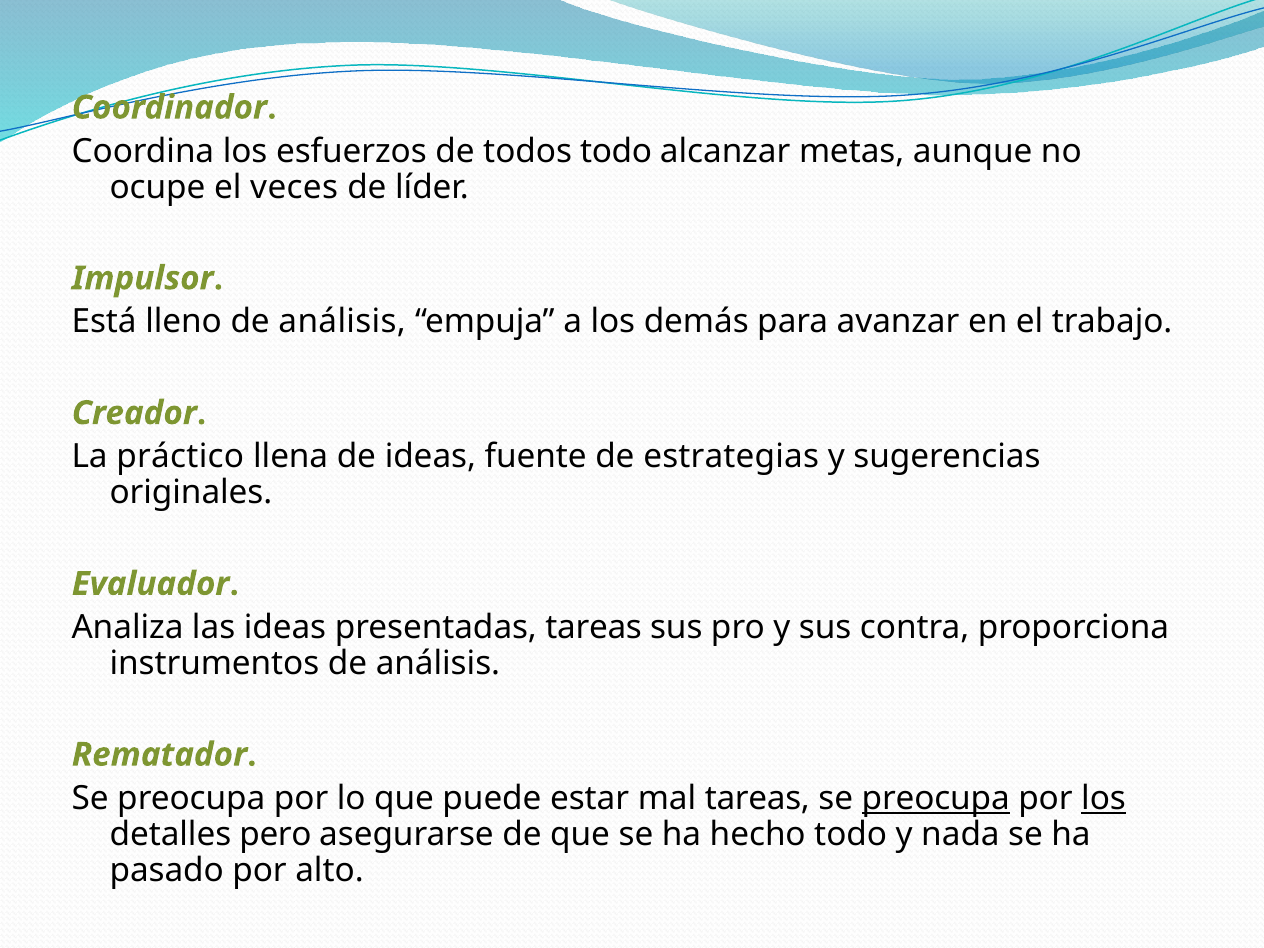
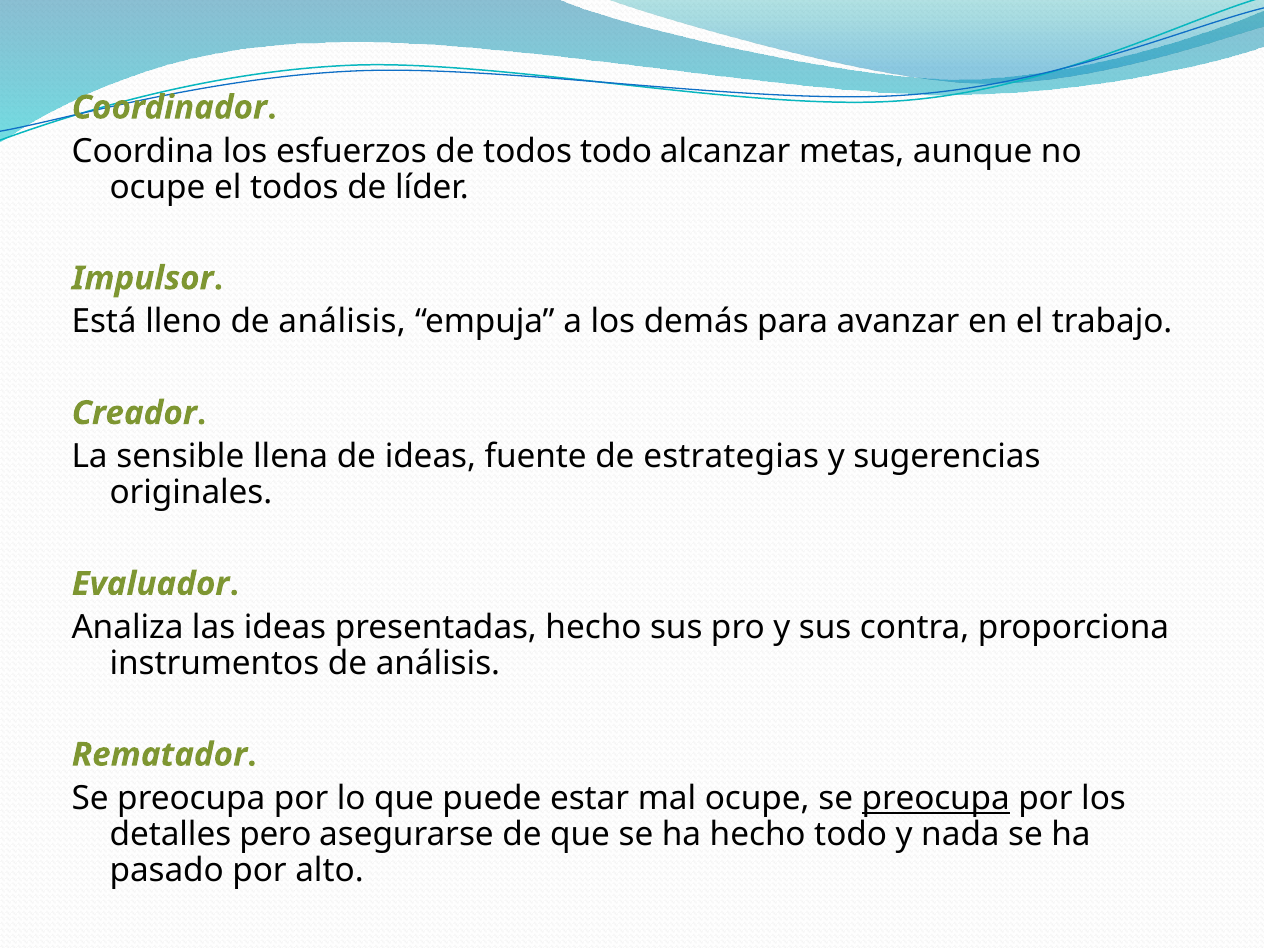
el veces: veces -> todos
práctico: práctico -> sensible
presentadas tareas: tareas -> hecho
mal tareas: tareas -> ocupe
los at (1104, 798) underline: present -> none
